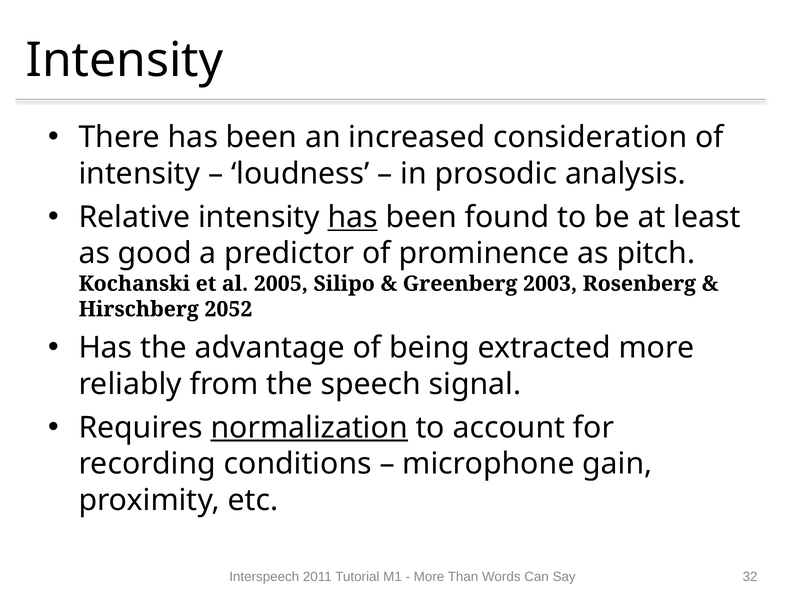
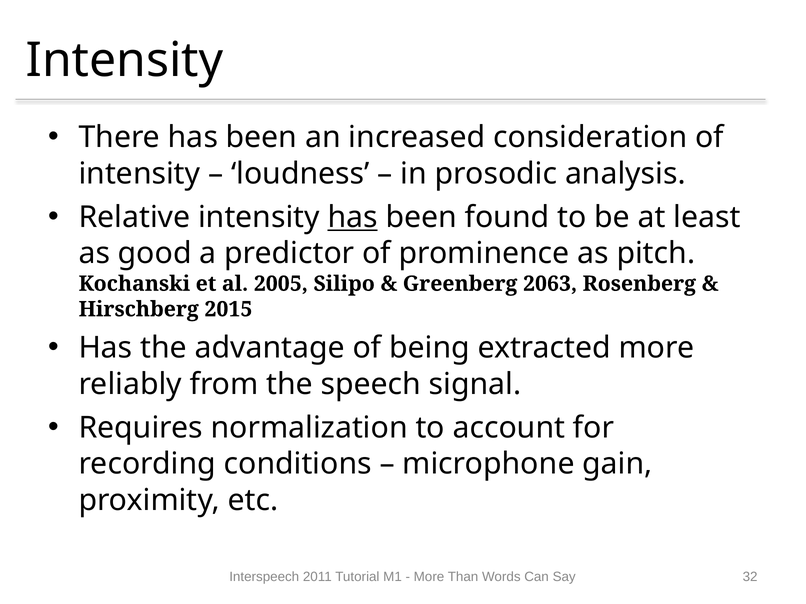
2003: 2003 -> 2063
2052: 2052 -> 2015
normalization underline: present -> none
